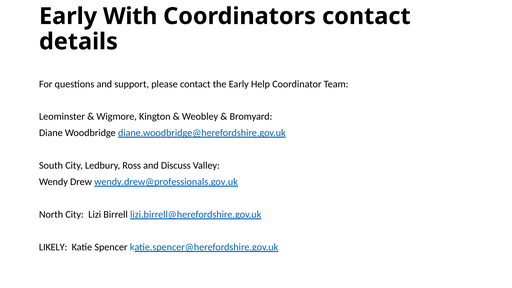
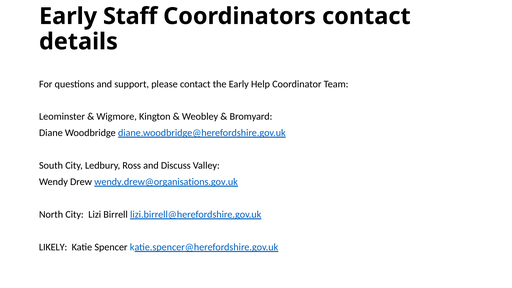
With: With -> Staff
wendy.drew@professionals.gov.uk: wendy.drew@professionals.gov.uk -> wendy.drew@organisations.gov.uk
